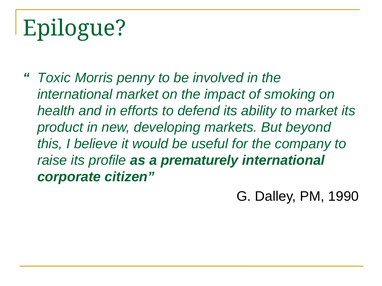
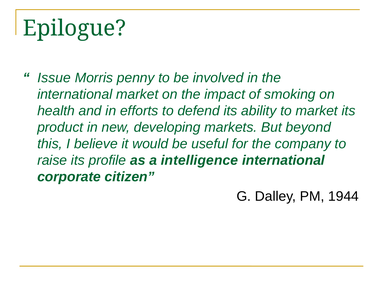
Toxic: Toxic -> Issue
prematurely: prematurely -> intelligence
1990: 1990 -> 1944
